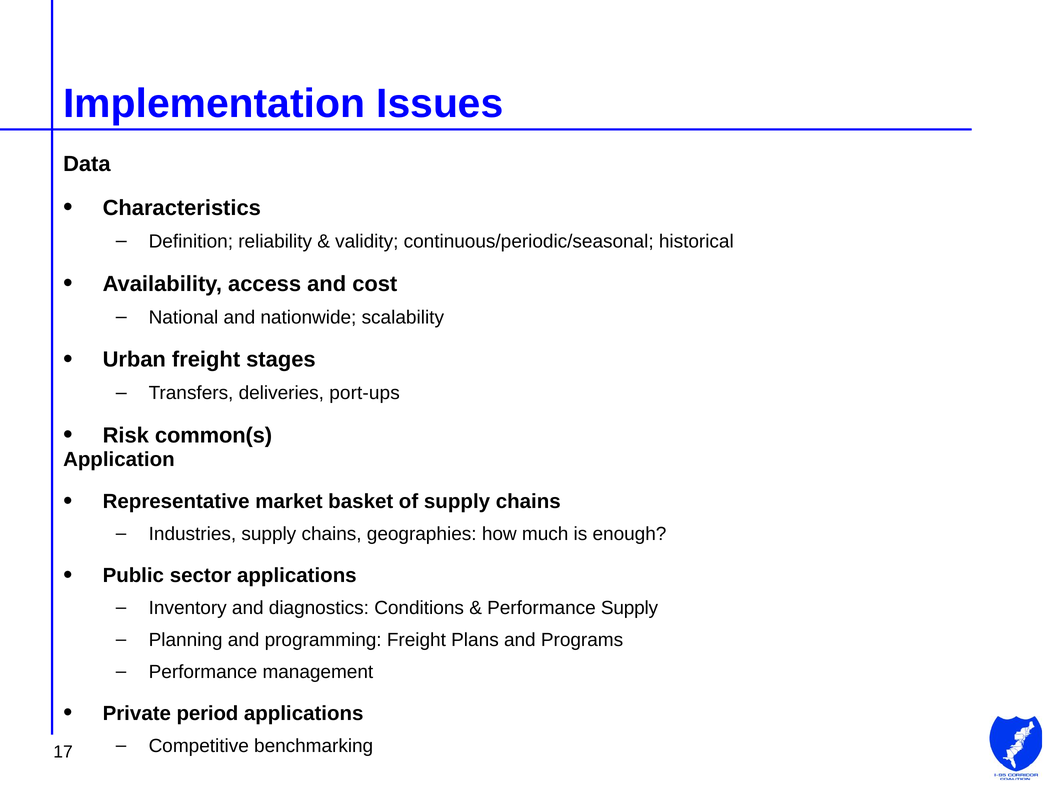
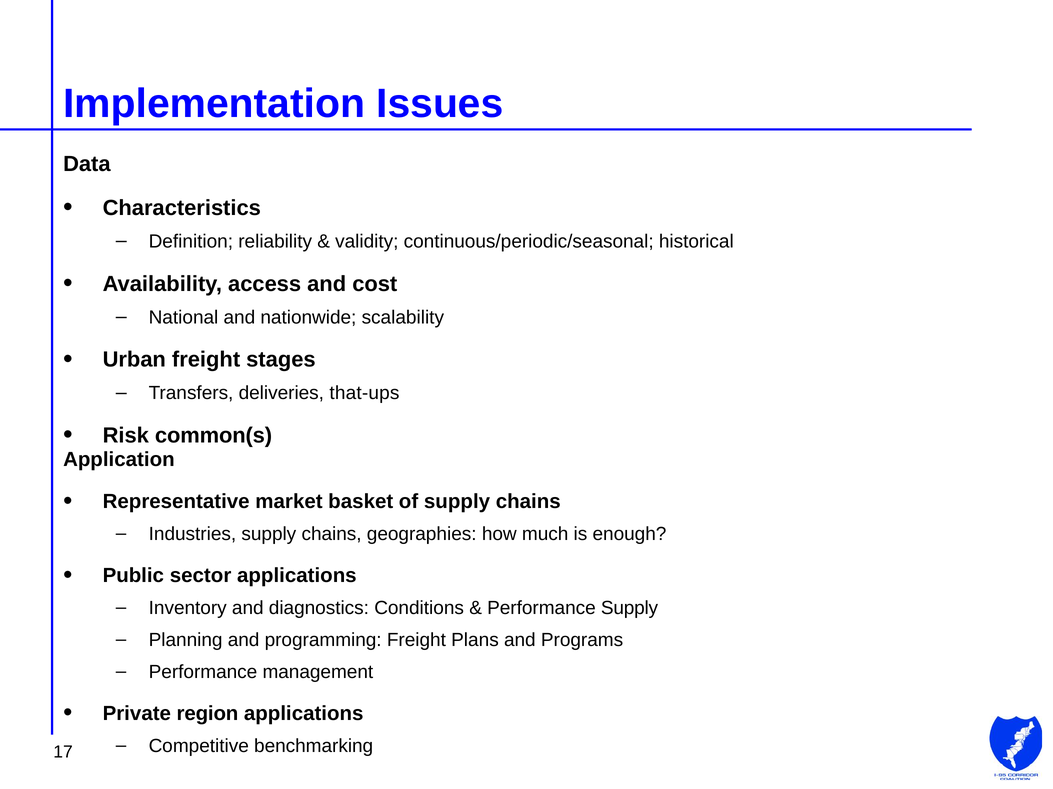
port-ups: port-ups -> that-ups
period: period -> region
